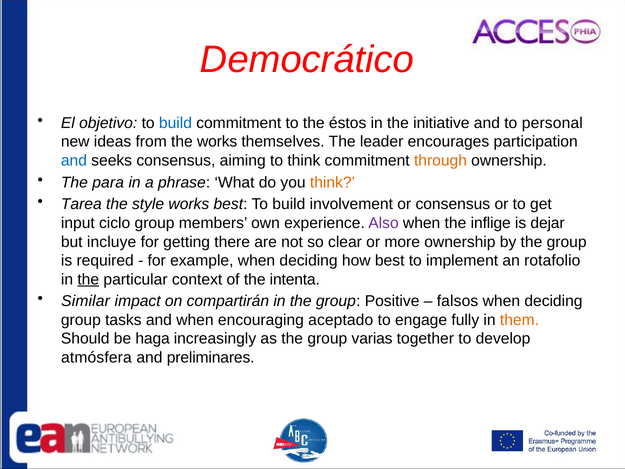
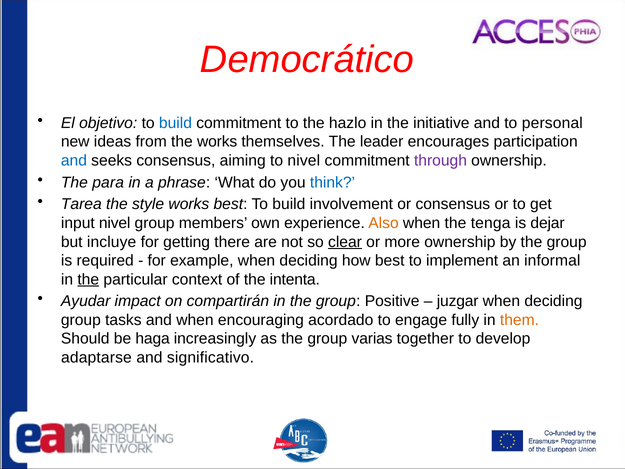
éstos: éstos -> hazlo
to think: think -> nivel
through colour: orange -> purple
think at (333, 182) colour: orange -> blue
input ciclo: ciclo -> nivel
Also colour: purple -> orange
inflige: inflige -> tenga
clear underline: none -> present
rotafolio: rotafolio -> informal
Similar: Similar -> Ayudar
falsos: falsos -> juzgar
aceptado: aceptado -> acordado
atmósfera: atmósfera -> adaptarse
preliminares: preliminares -> significativo
